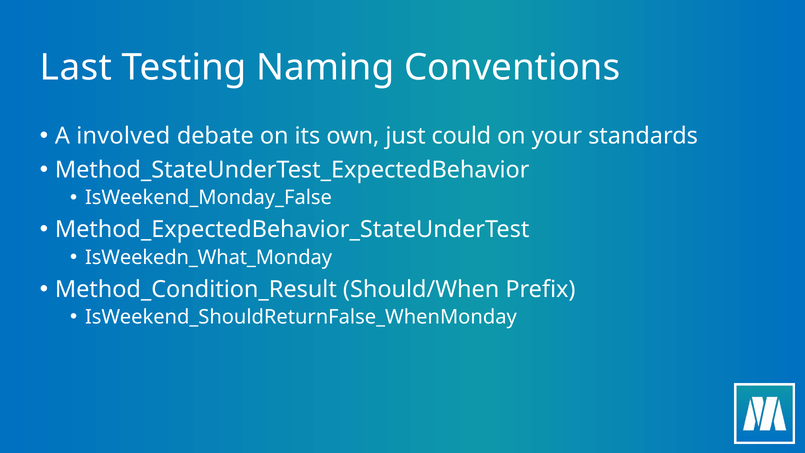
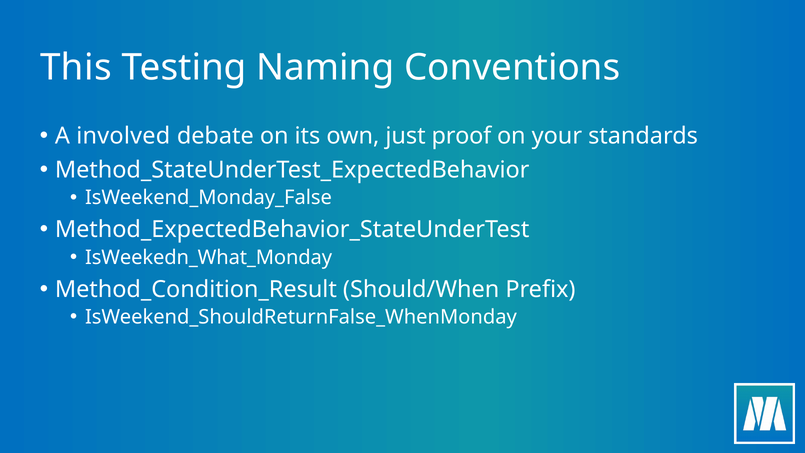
Last: Last -> This
could: could -> proof
